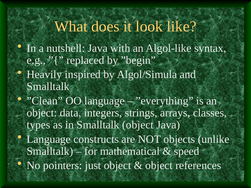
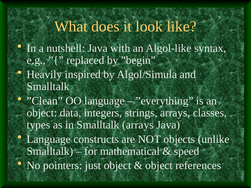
Smalltalk object: object -> arrays
